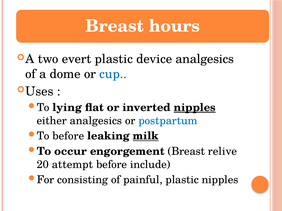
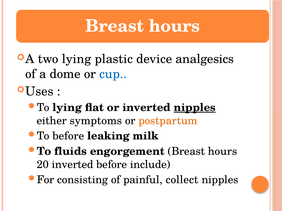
two evert: evert -> lying
either analgesics: analgesics -> symptoms
postpartum colour: blue -> orange
milk underline: present -> none
occur: occur -> fluids
engorgement Breast relive: relive -> hours
20 attempt: attempt -> inverted
painful plastic: plastic -> collect
